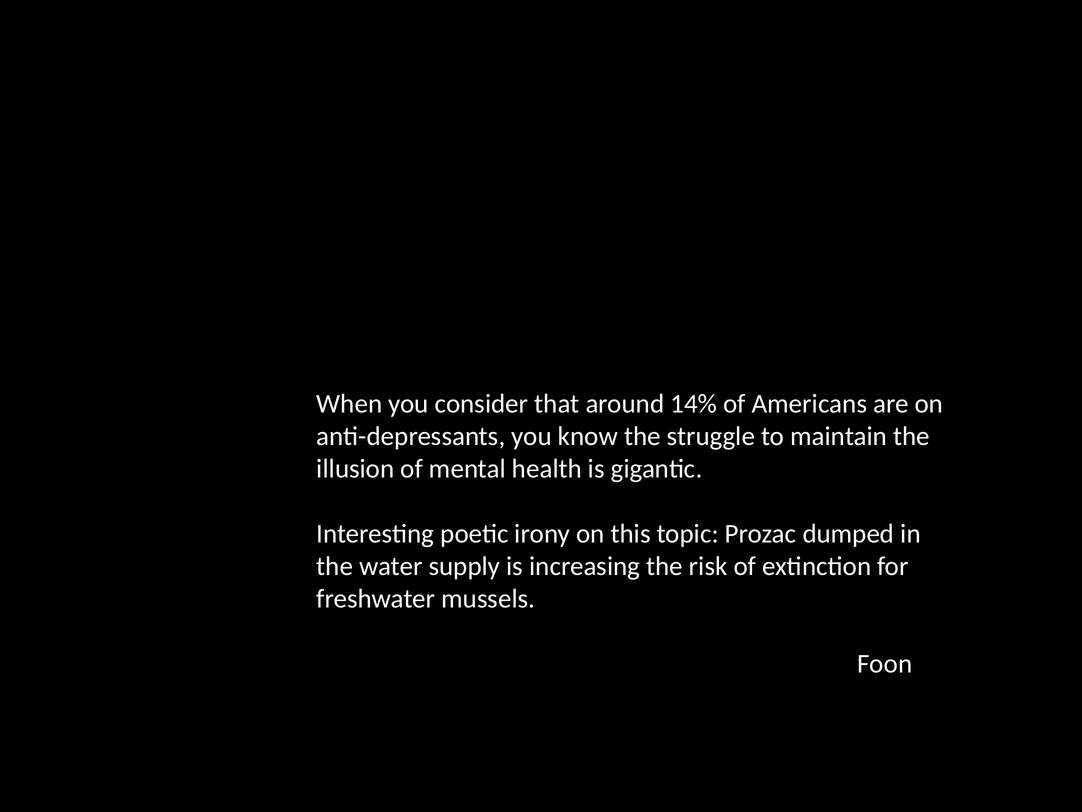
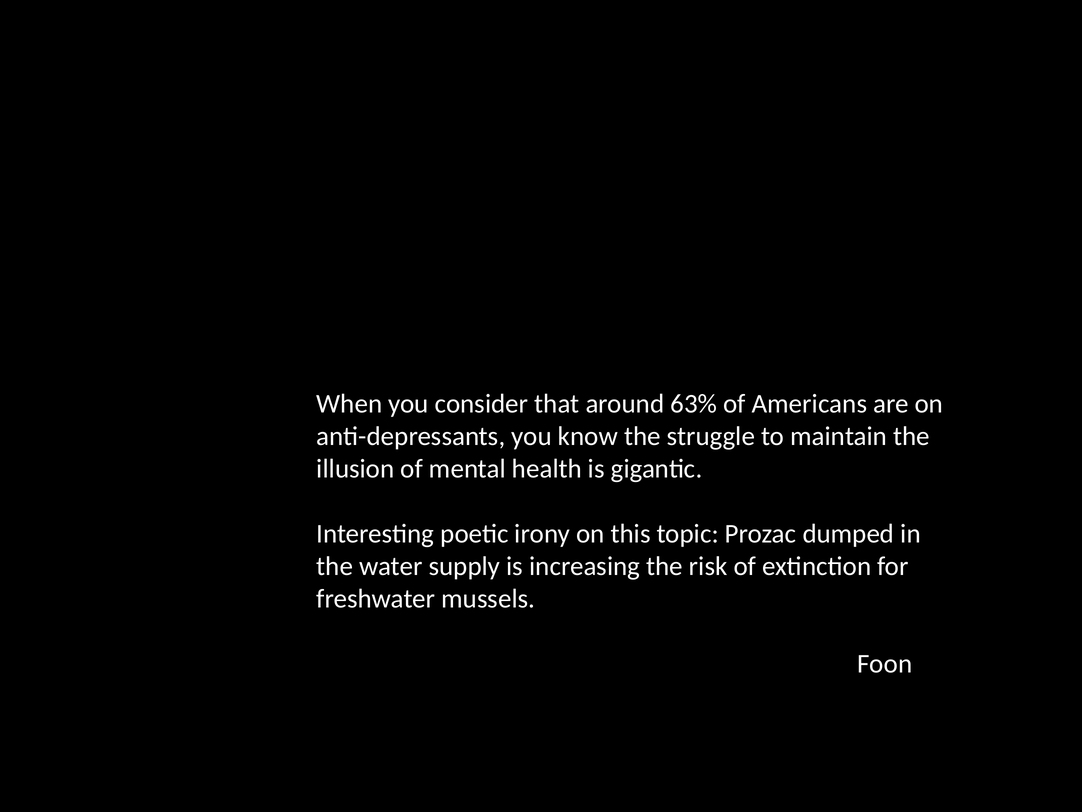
14%: 14% -> 63%
